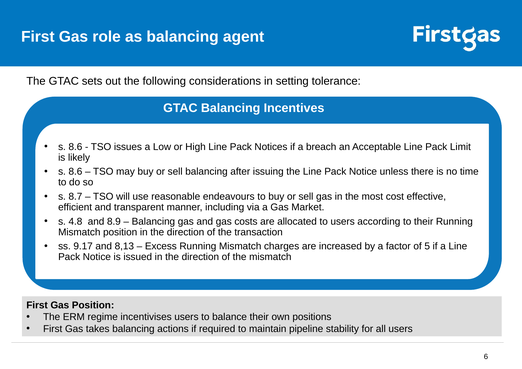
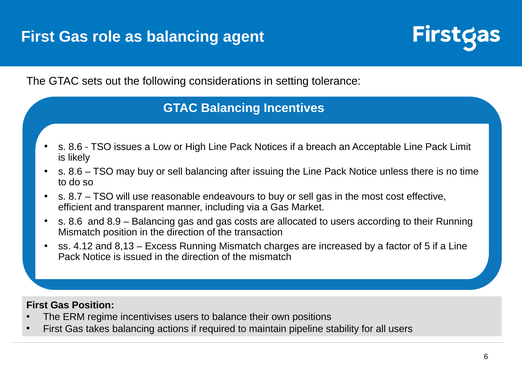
4.8 at (75, 222): 4.8 -> 8.6
9.17: 9.17 -> 4.12
